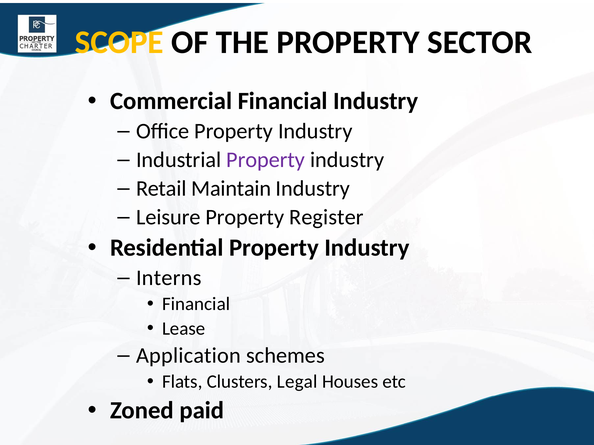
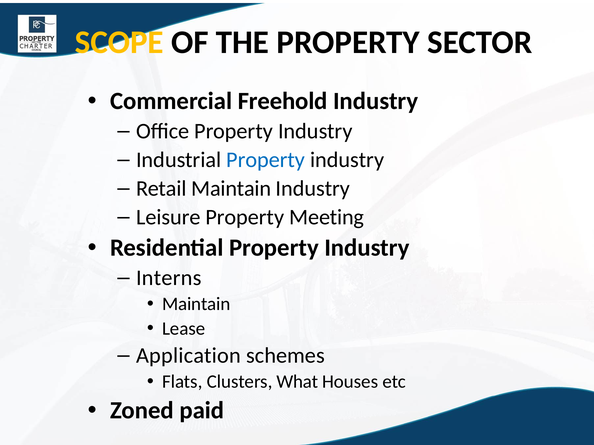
Commercial Financial: Financial -> Freehold
Property at (266, 160) colour: purple -> blue
Register: Register -> Meeting
Financial at (196, 304): Financial -> Maintain
Legal: Legal -> What
